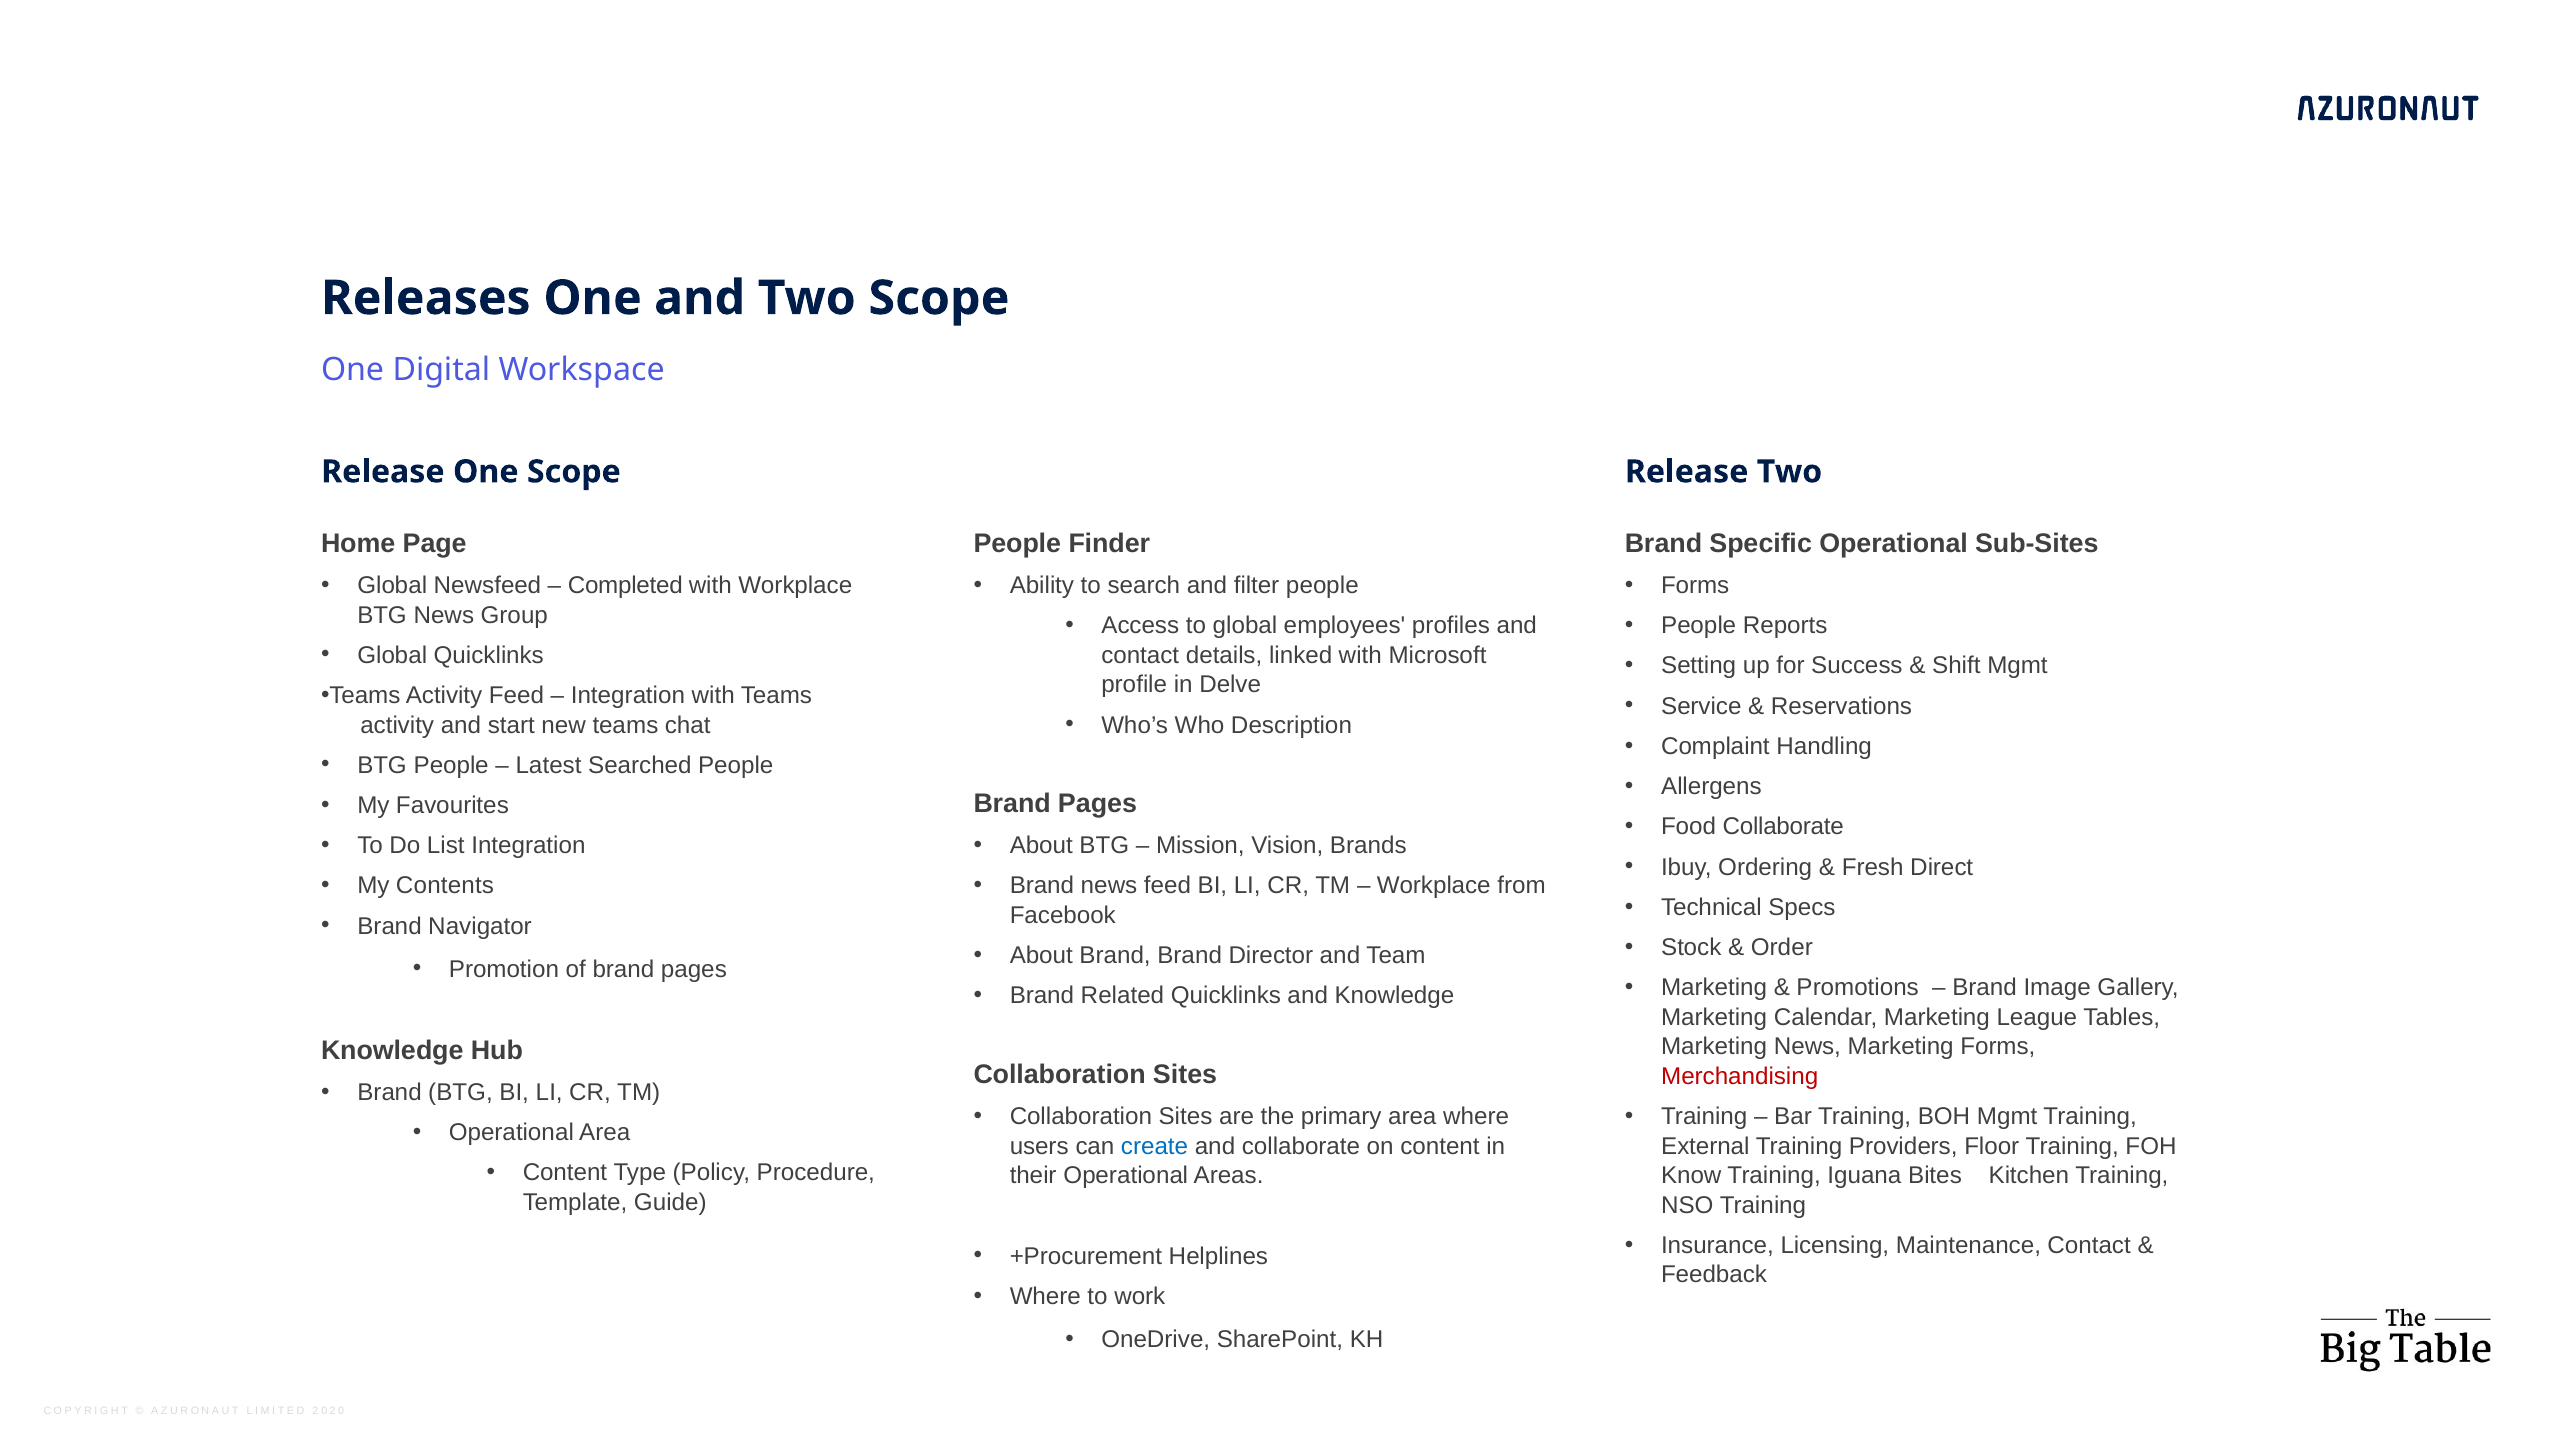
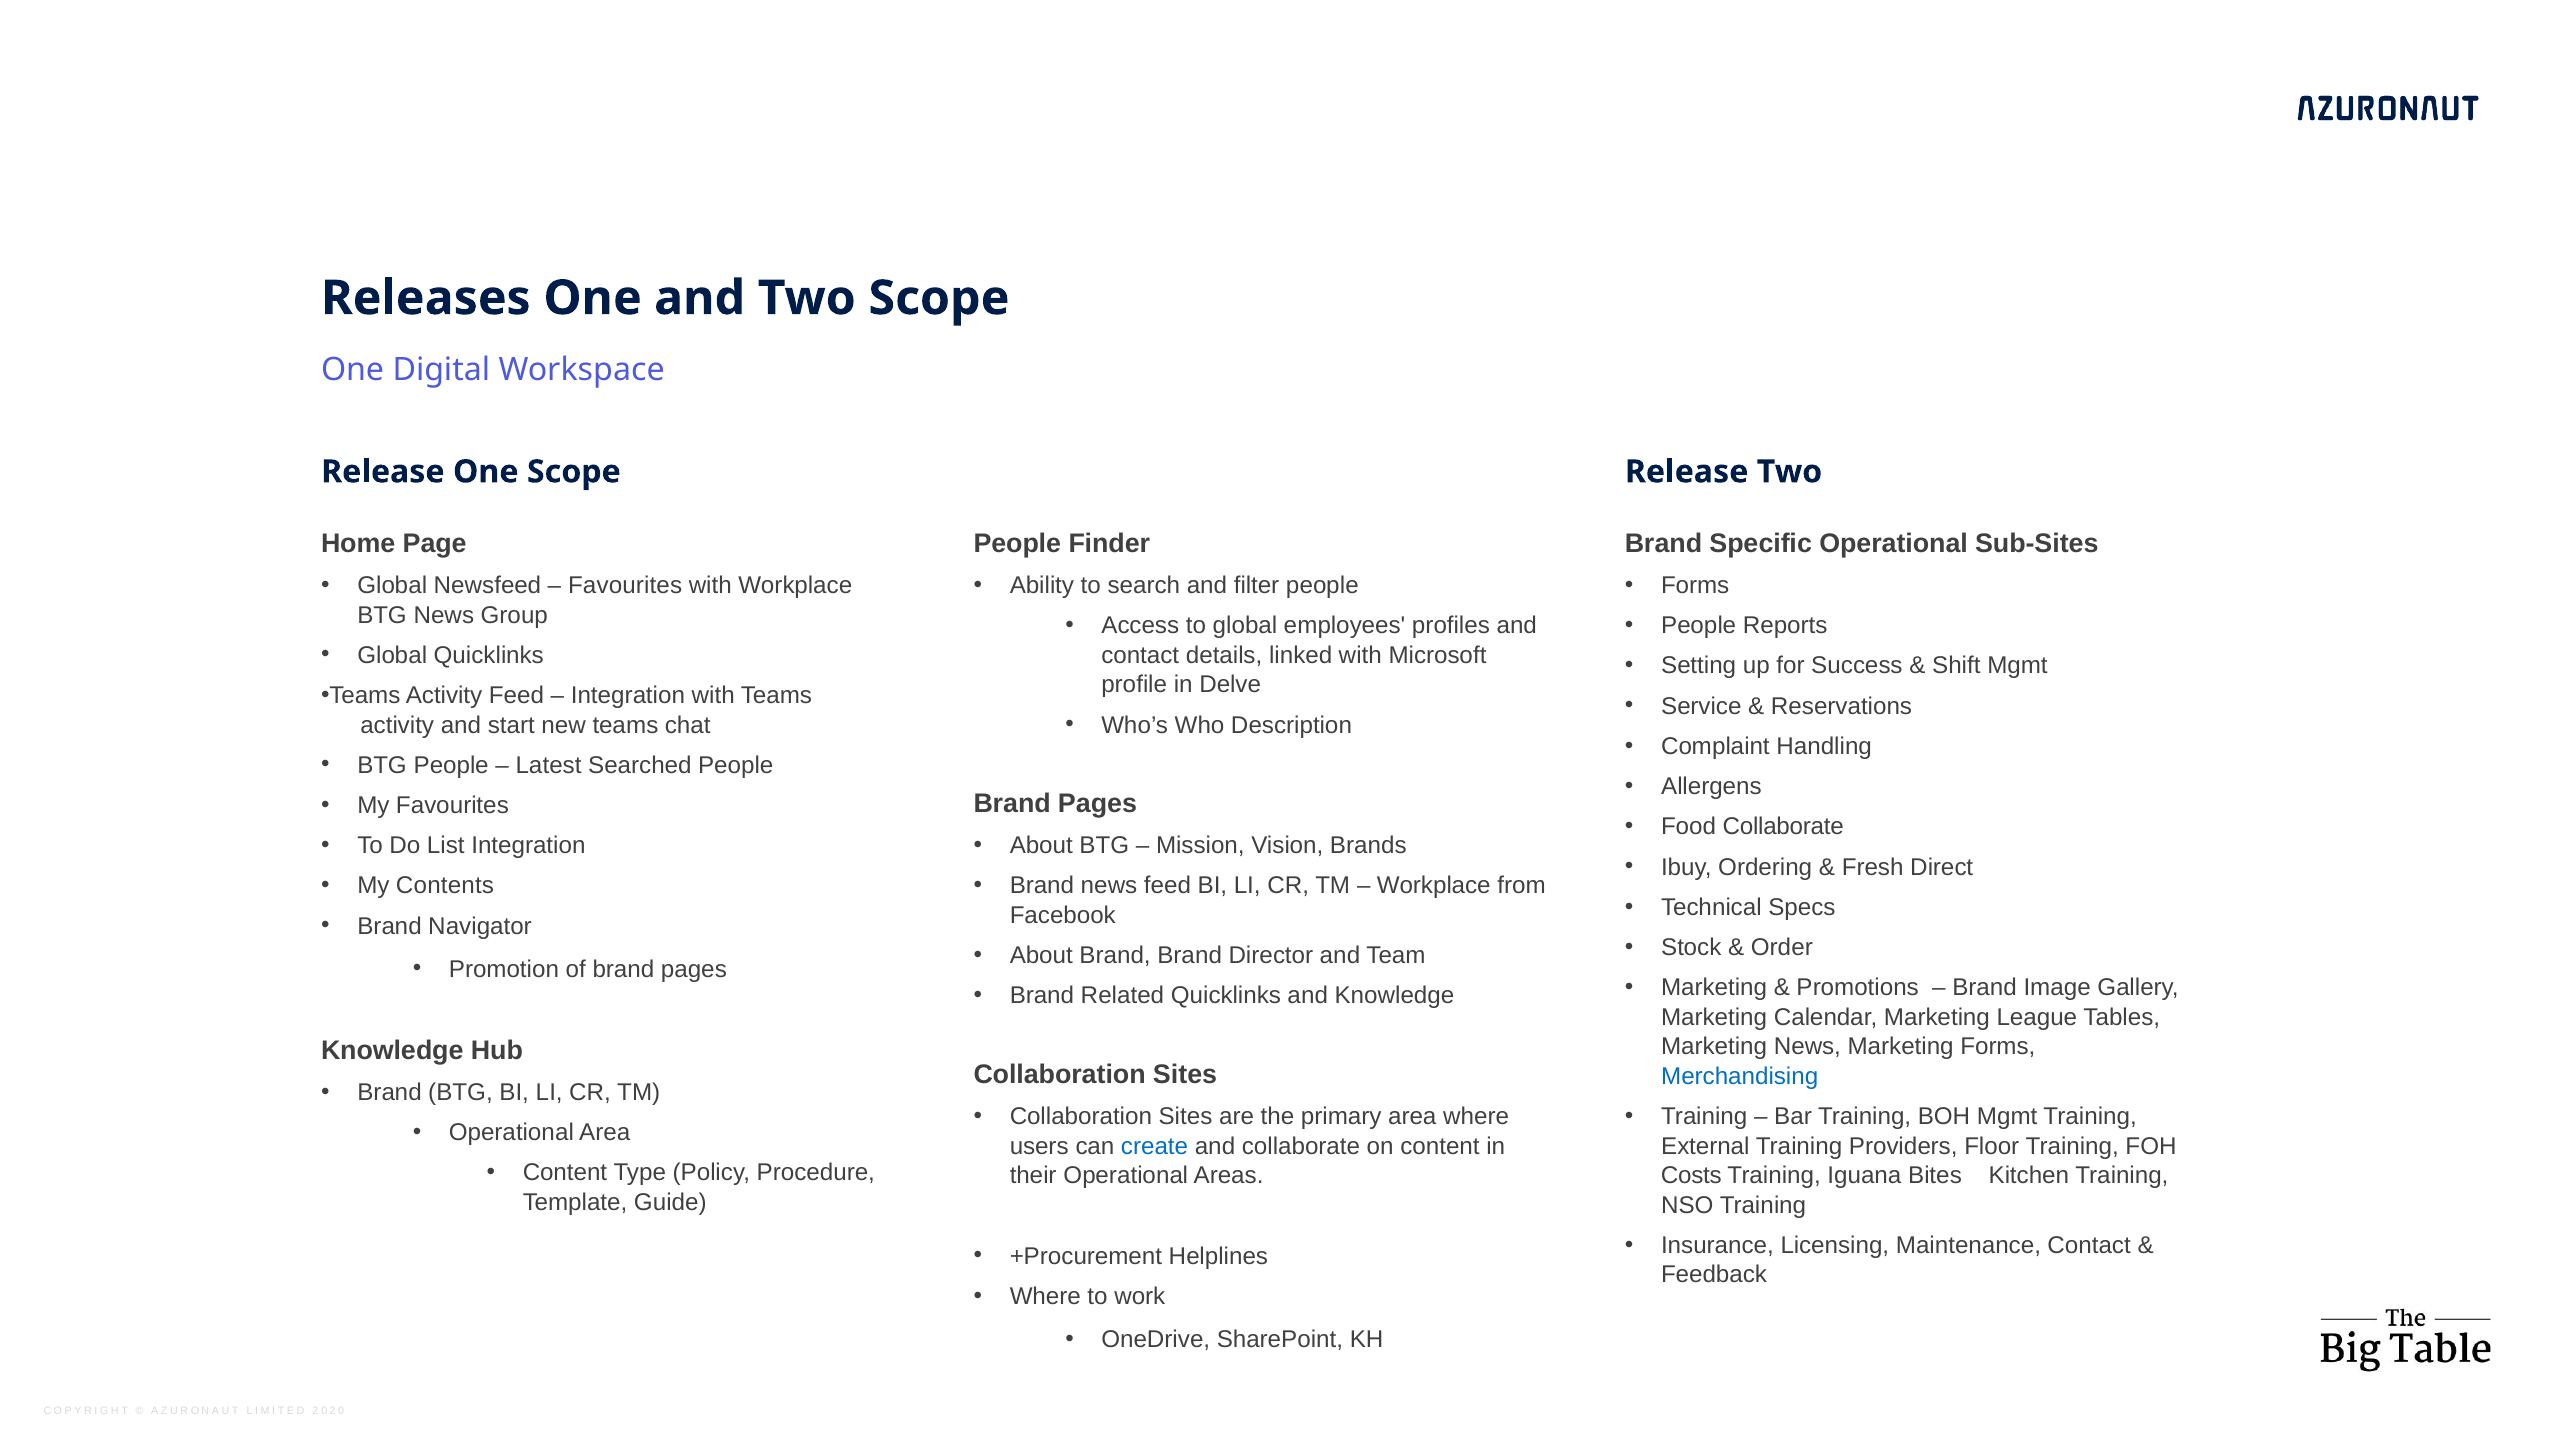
Completed at (625, 586): Completed -> Favourites
Merchandising colour: red -> blue
Know: Know -> Costs
